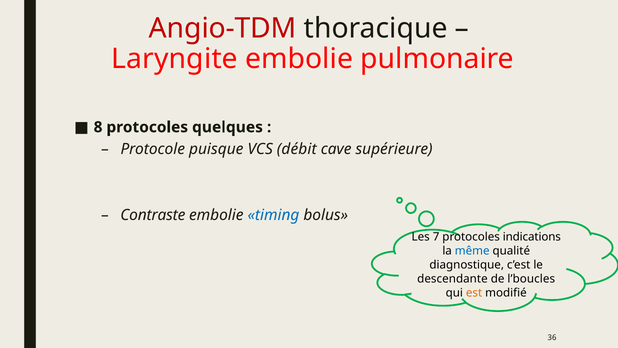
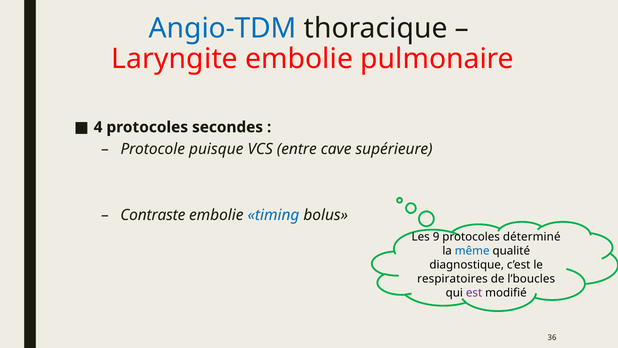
Angio-TDM colour: red -> blue
8: 8 -> 4
quelques: quelques -> secondes
débit: débit -> entre
7: 7 -> 9
indications: indications -> déterminé
descendante: descendante -> respiratoires
est colour: orange -> purple
